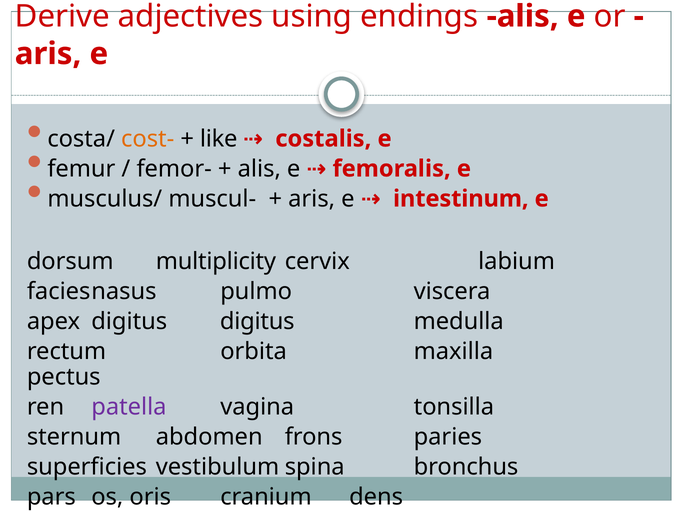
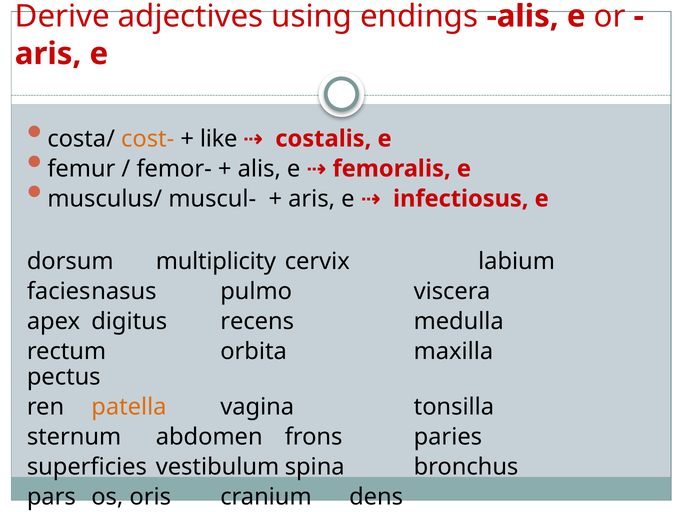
intestinum: intestinum -> infectiosus
digitus digitus: digitus -> recens
patella colour: purple -> orange
